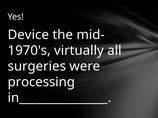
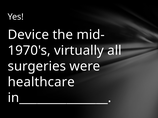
processing: processing -> healthcare
